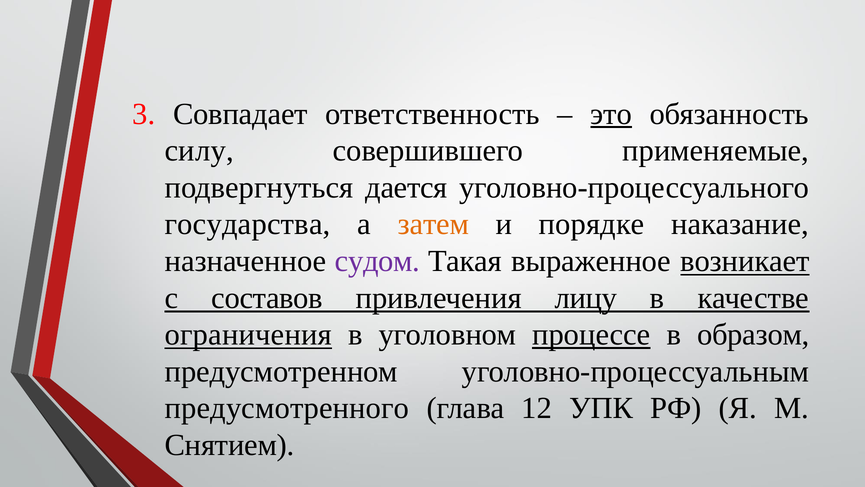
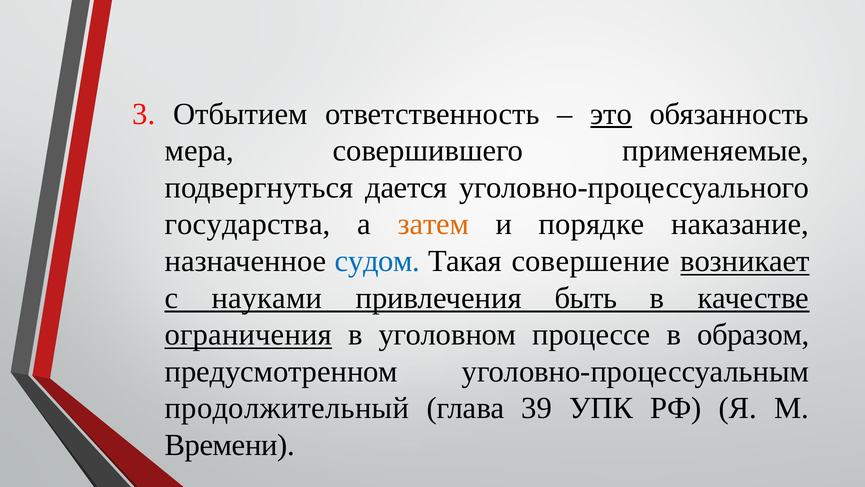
Совпадает: Совпадает -> Отбытием
силу: силу -> мера
судом colour: purple -> blue
выраженное: выраженное -> совершение
составов: составов -> науками
лицу: лицу -> быть
процессе underline: present -> none
предусмотренного: предусмотренного -> продолжительный
12: 12 -> 39
Снятием: Снятием -> Времени
